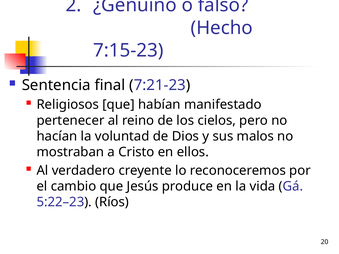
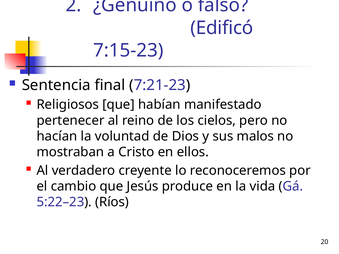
Hecho: Hecho -> Edificó
